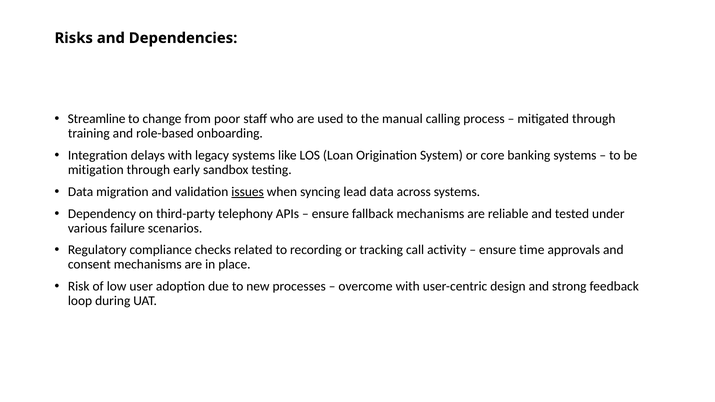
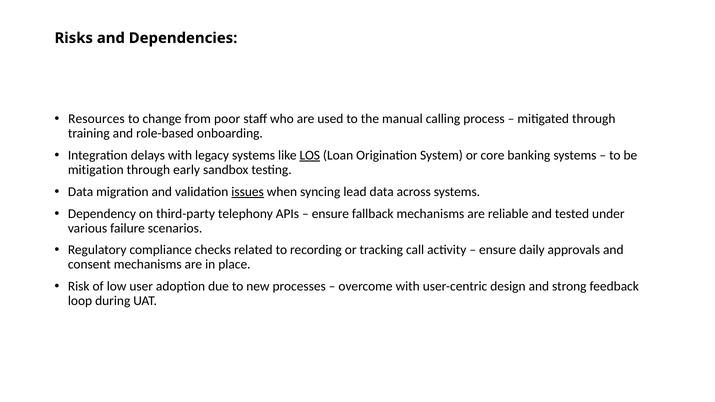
Streamline: Streamline -> Resources
LOS underline: none -> present
time: time -> daily
